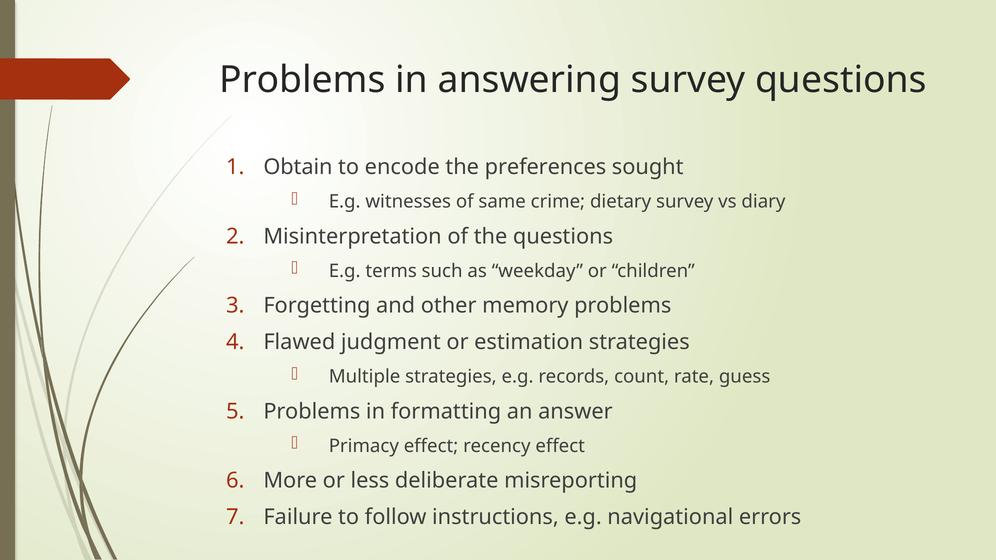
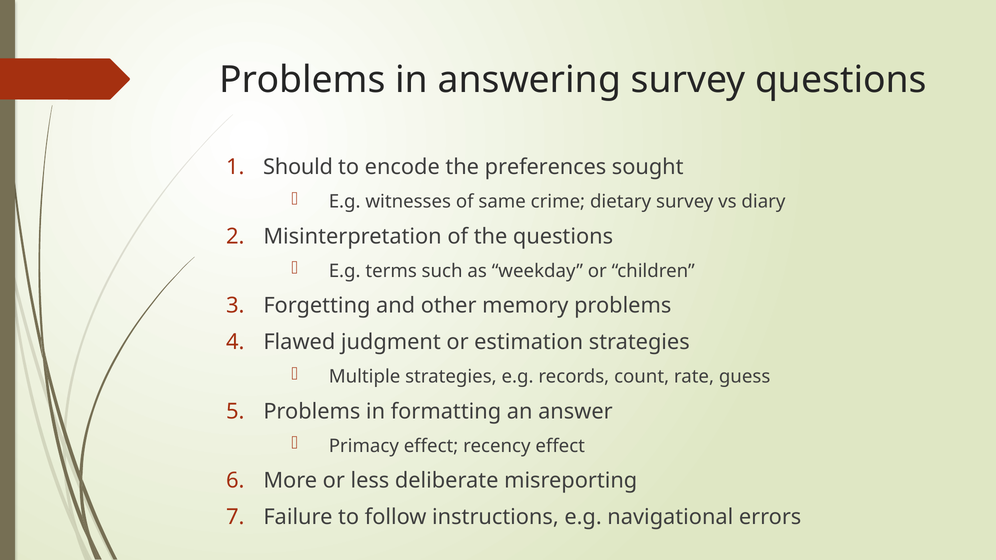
Obtain: Obtain -> Should
